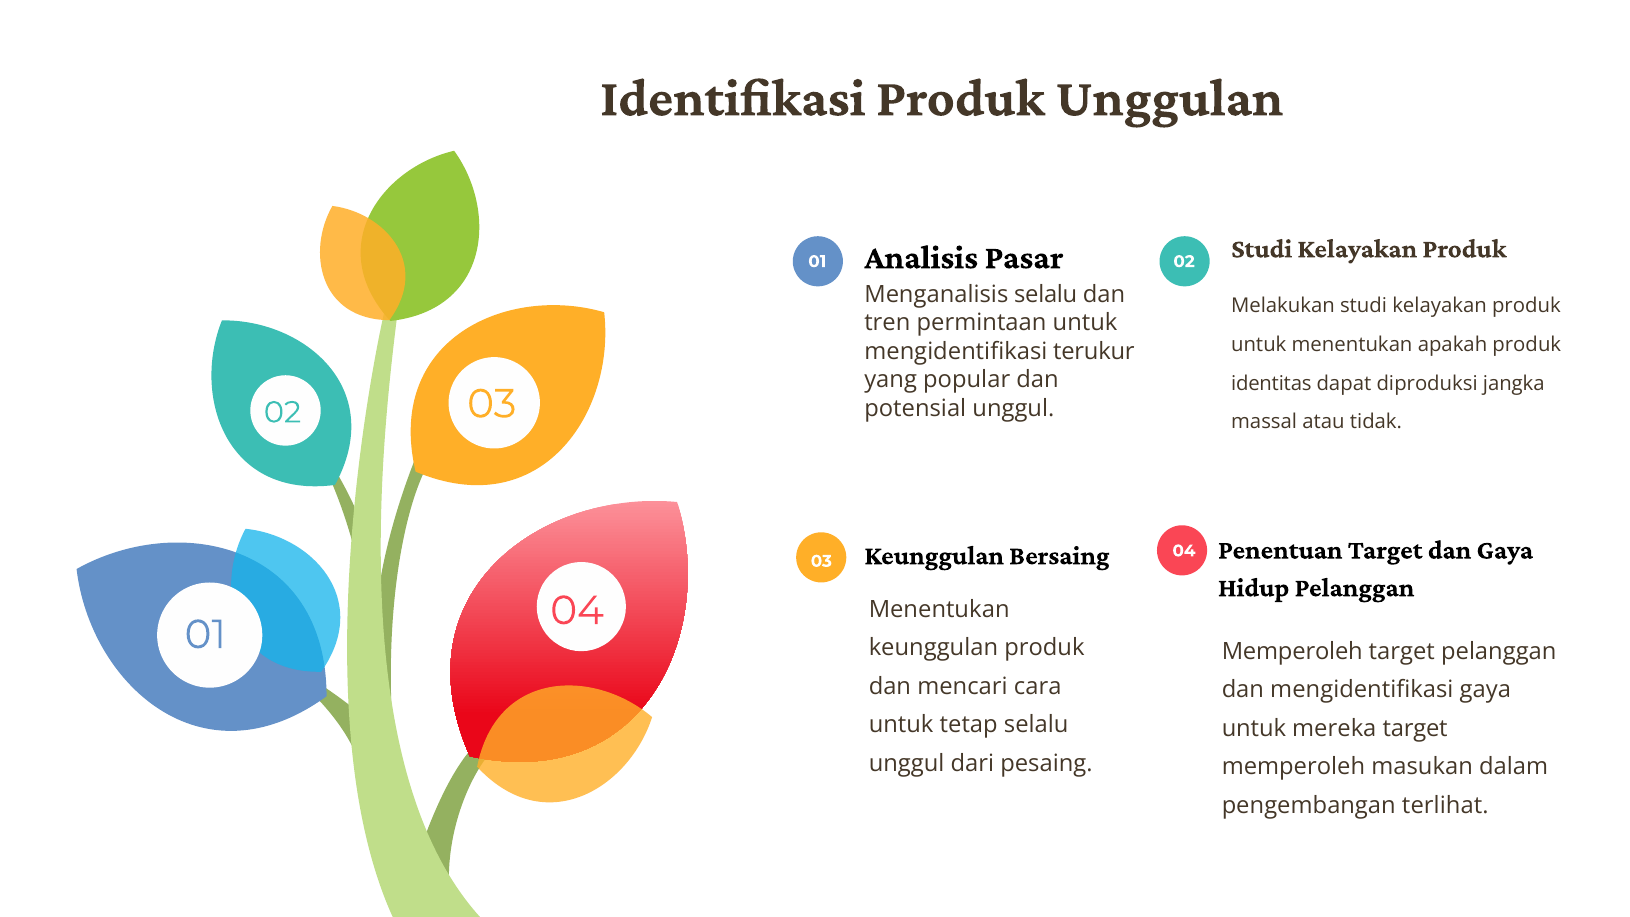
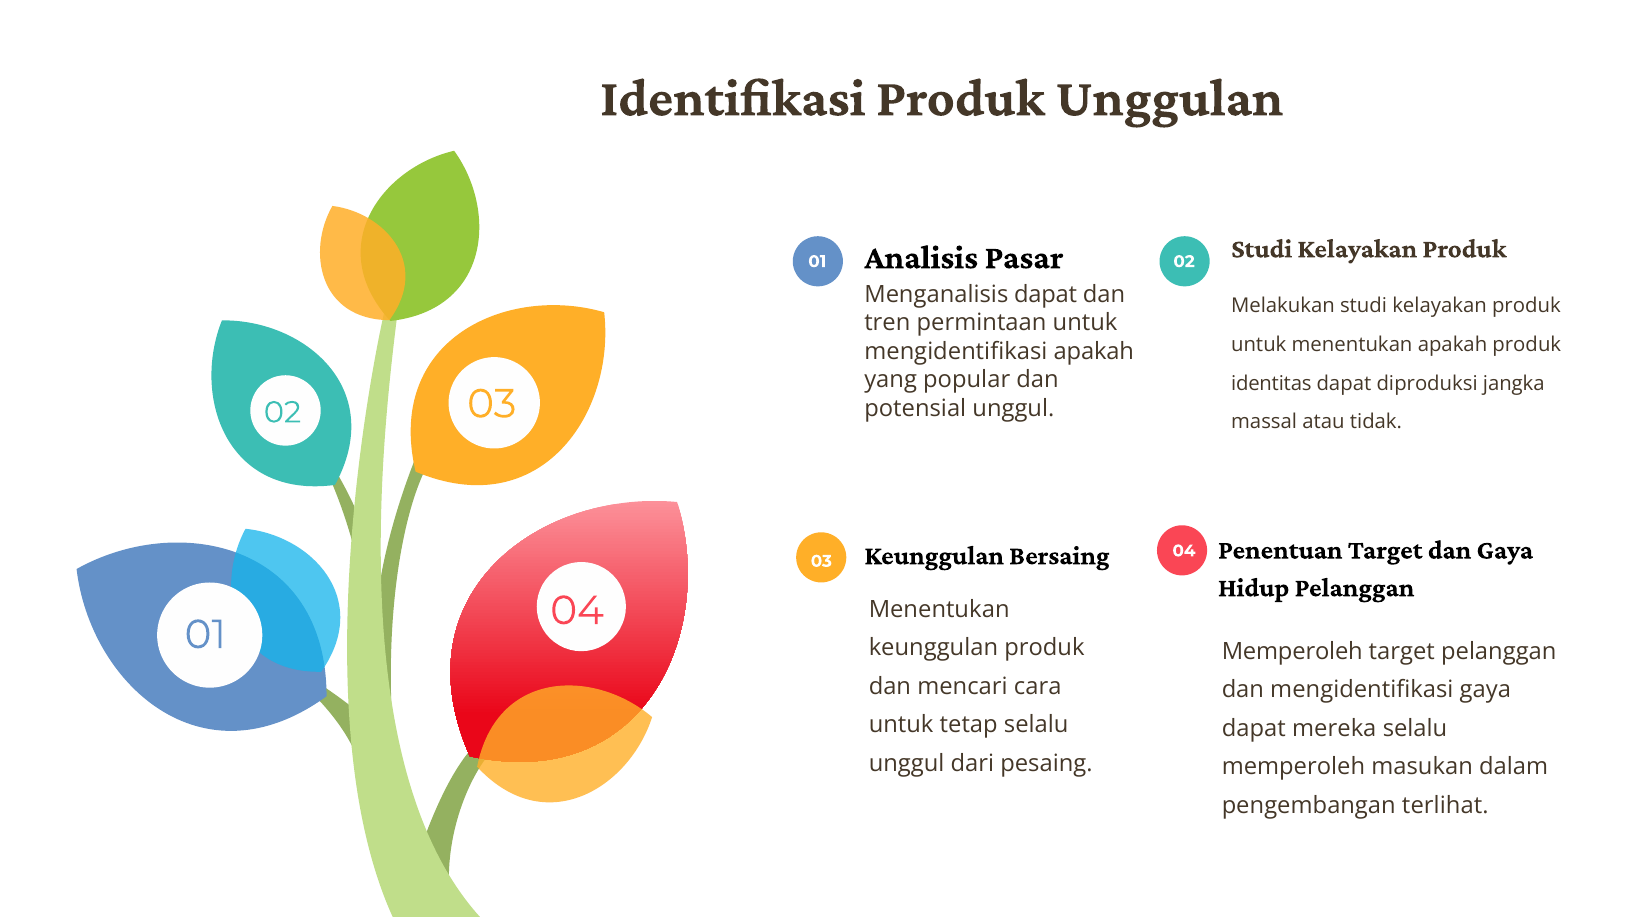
Menganalisis selalu: selalu -> dapat
mengidentifikasi terukur: terukur -> apakah
untuk at (1254, 728): untuk -> dapat
mereka target: target -> selalu
